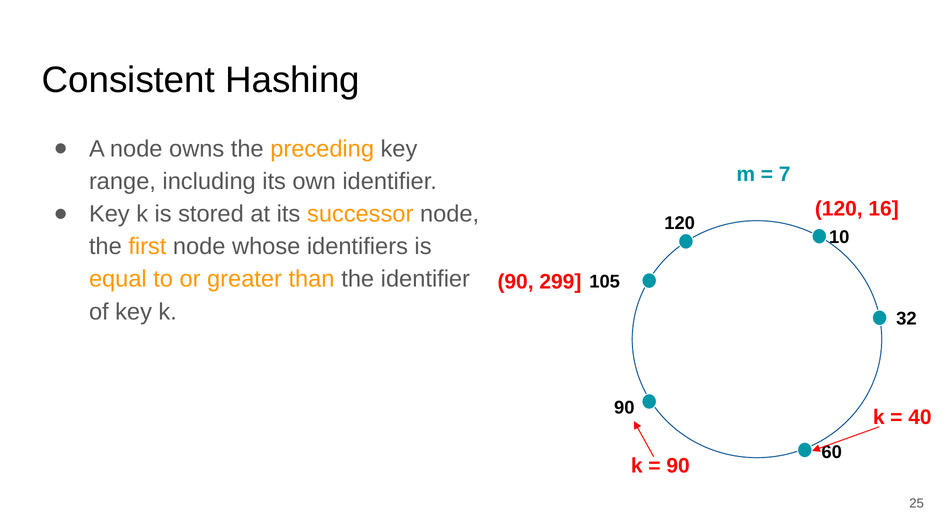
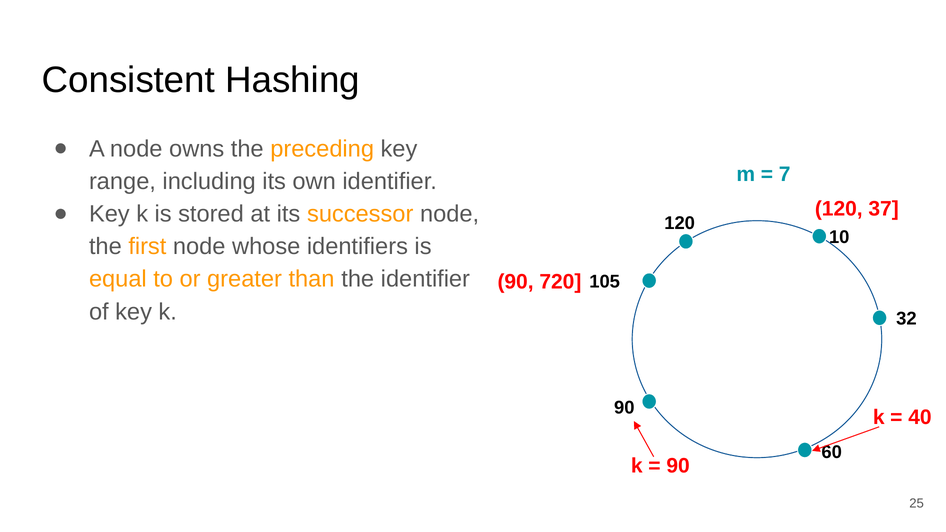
16: 16 -> 37
299: 299 -> 720
